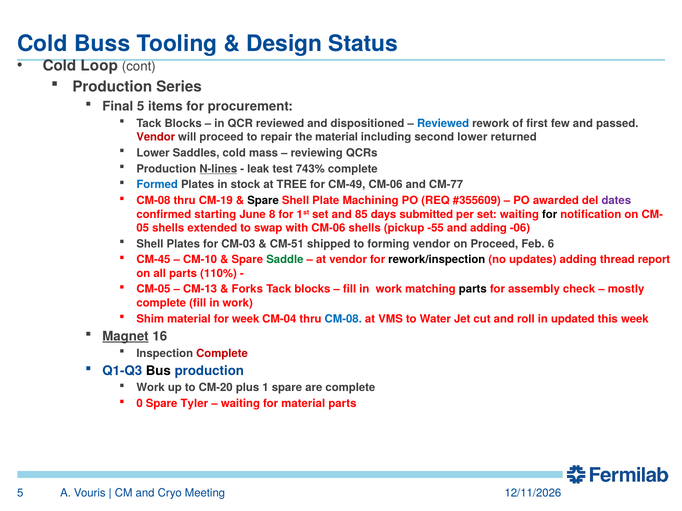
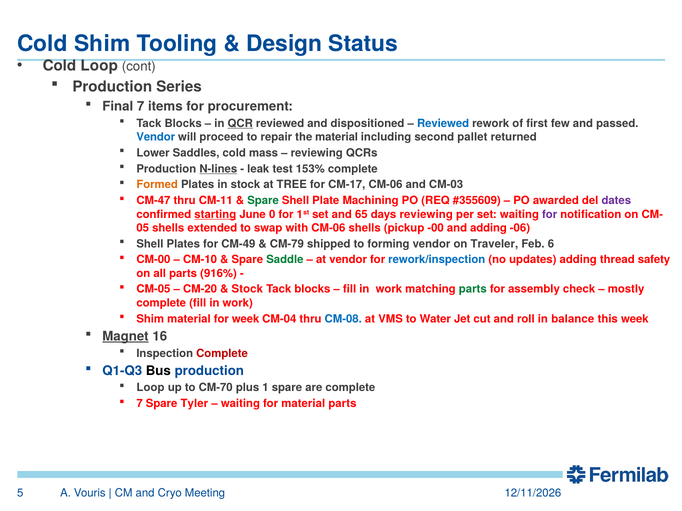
Cold Buss: Buss -> Shim
Final 5: 5 -> 7
QCR underline: none -> present
Vendor at (156, 137) colour: red -> blue
second lower: lower -> pallet
743%: 743% -> 153%
Formed colour: blue -> orange
CM-49: CM-49 -> CM-17
CM-77: CM-77 -> CM-03
CM-08 at (153, 201): CM-08 -> CM-47
CM-19: CM-19 -> CM-11
Spare at (263, 201) colour: black -> green
starting underline: none -> present
8: 8 -> 0
85: 85 -> 65
days submitted: submitted -> reviewing
for at (550, 214) colour: black -> purple
-55: -55 -> -00
CM-03: CM-03 -> CM-49
CM-51: CM-51 -> CM-79
on Proceed: Proceed -> Traveler
CM-45: CM-45 -> CM-00
rework/inspection colour: black -> blue
report: report -> safety
110%: 110% -> 916%
CM-13: CM-13 -> CM-20
Forks at (247, 290): Forks -> Stock
parts at (473, 290) colour: black -> green
updated: updated -> balance
Work at (151, 388): Work -> Loop
CM-20: CM-20 -> CM-70
0 at (140, 404): 0 -> 7
